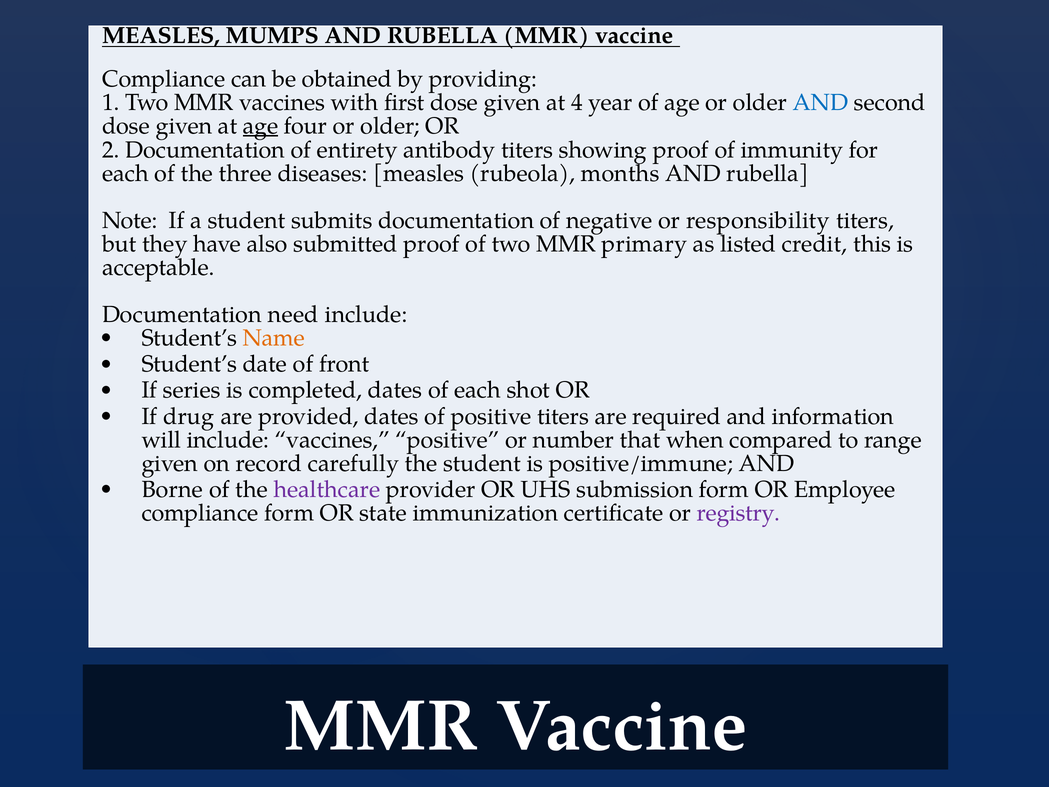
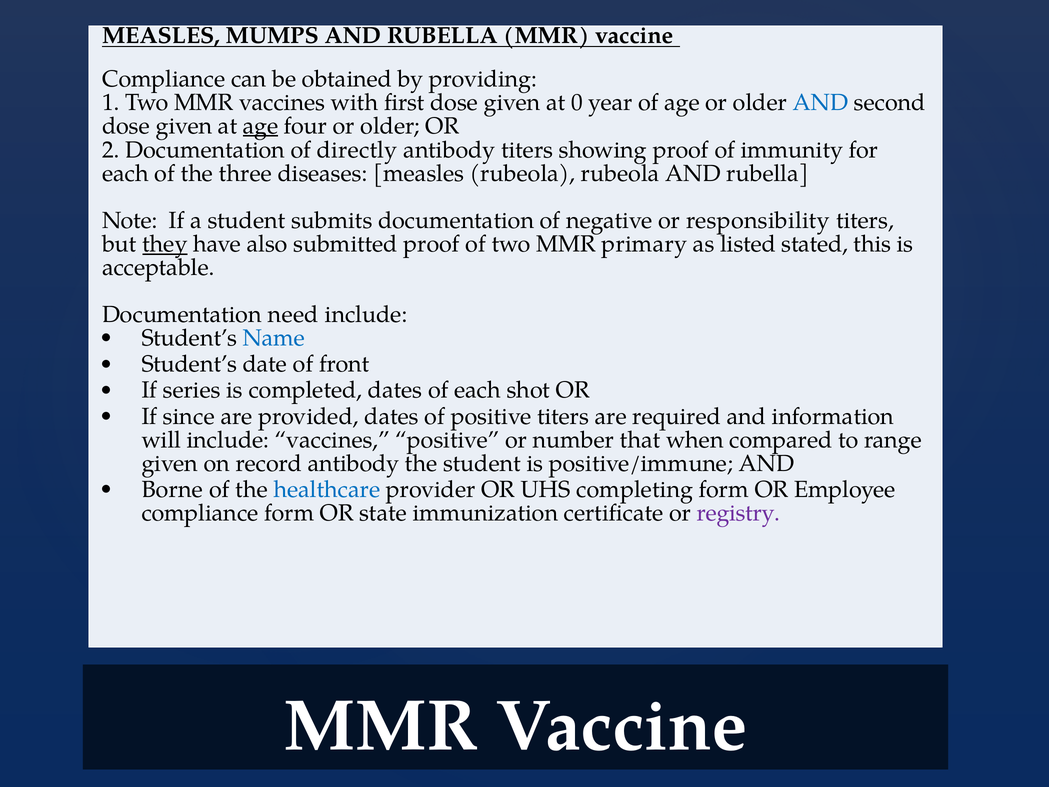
4: 4 -> 0
entirety: entirety -> directly
rubeola months: months -> rubeola
they underline: none -> present
credit: credit -> stated
Name colour: orange -> blue
drug: drug -> since
record carefully: carefully -> antibody
healthcare colour: purple -> blue
submission: submission -> completing
